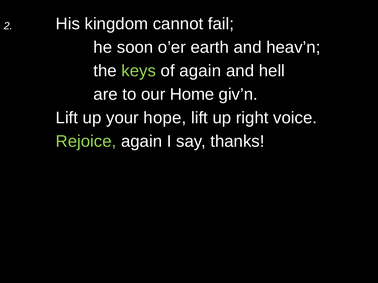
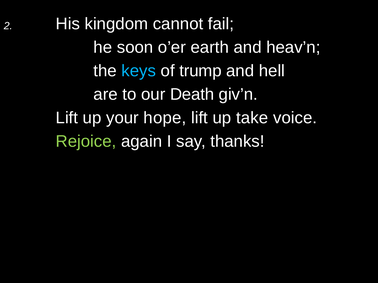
keys colour: light green -> light blue
of again: again -> trump
Home: Home -> Death
right: right -> take
